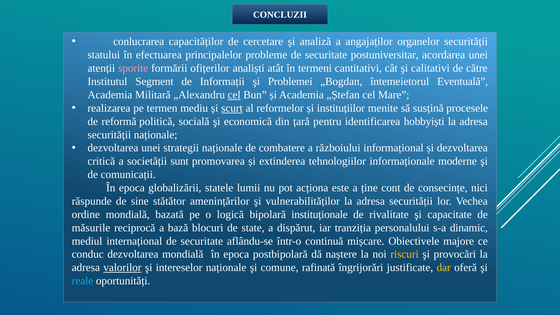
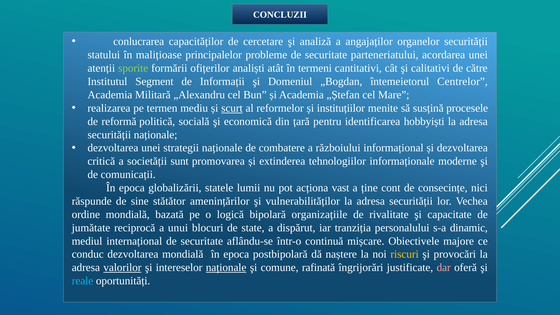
efectuarea: efectuarea -> malițioase
postuniversitar: postuniversitar -> parteneriatului
sporite colour: pink -> light green
Problemei: Problemei -> Domeniul
Eventuală: Eventuală -> Centrelor
cel at (234, 95) underline: present -> none
este: este -> vast
instituționale: instituționale -> organizațiile
măsurile: măsurile -> jumătate
bază: bază -> unui
naționale at (226, 268) underline: none -> present
dar colour: yellow -> pink
